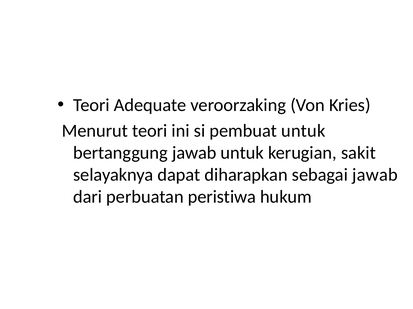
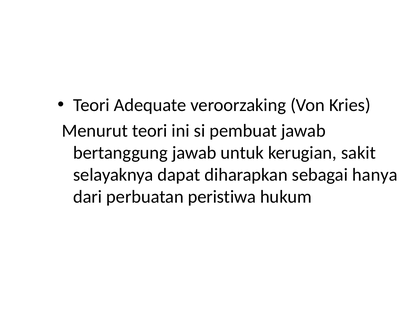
pembuat untuk: untuk -> jawab
sebagai jawab: jawab -> hanya
